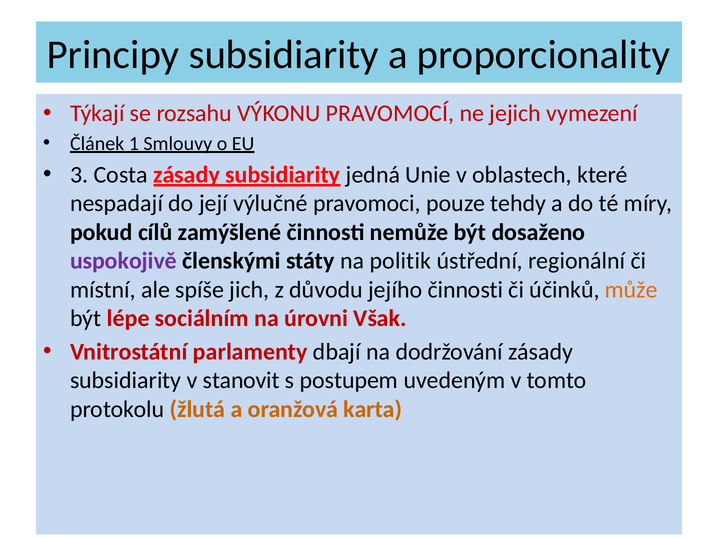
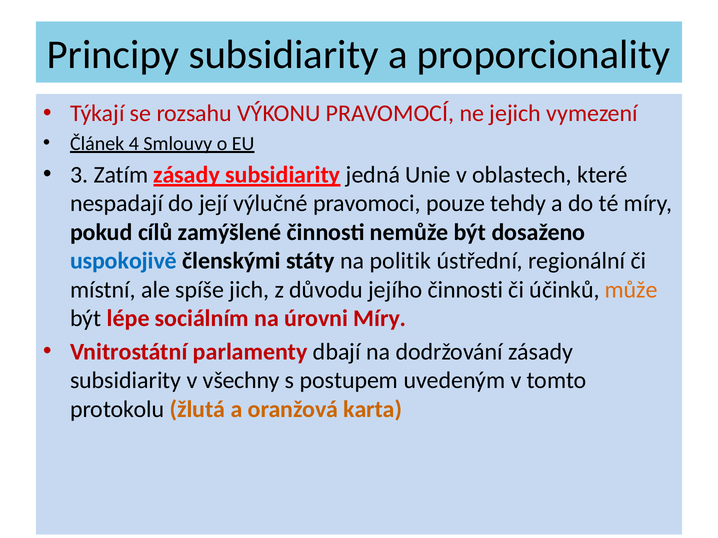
1: 1 -> 4
Costa: Costa -> Zatím
uspokojivě colour: purple -> blue
úrovni Však: Však -> Míry
stanovit: stanovit -> všechny
